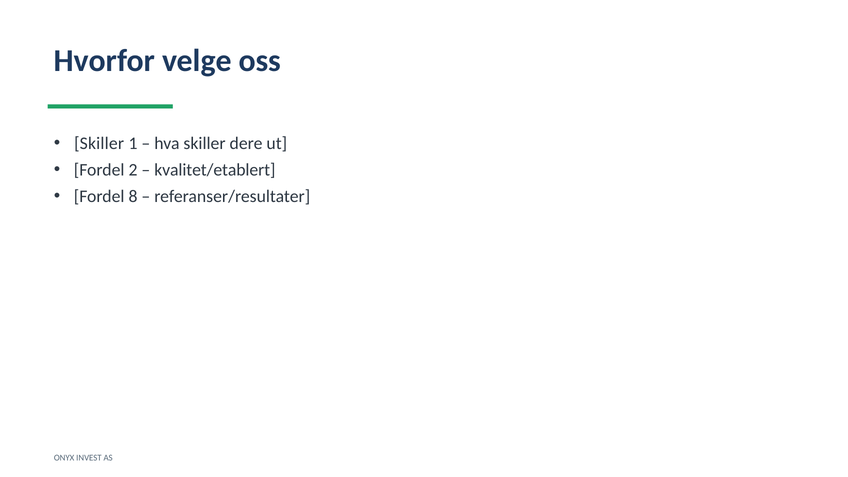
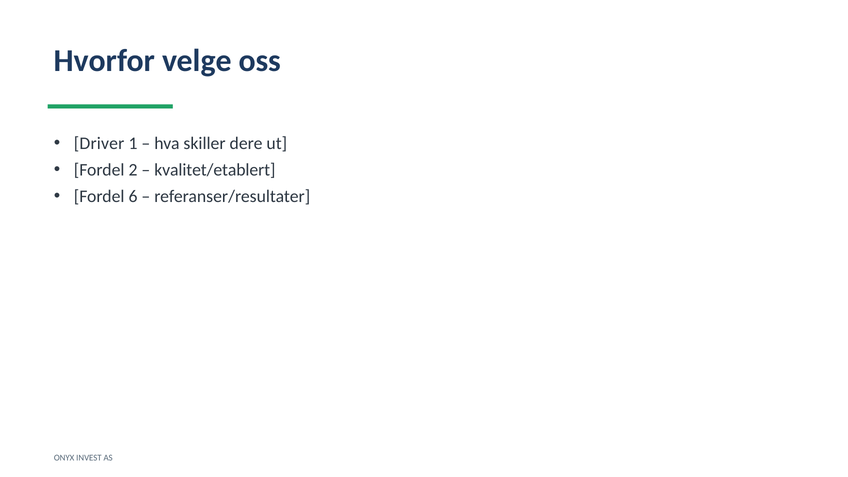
Skiller at (99, 144): Skiller -> Driver
8: 8 -> 6
